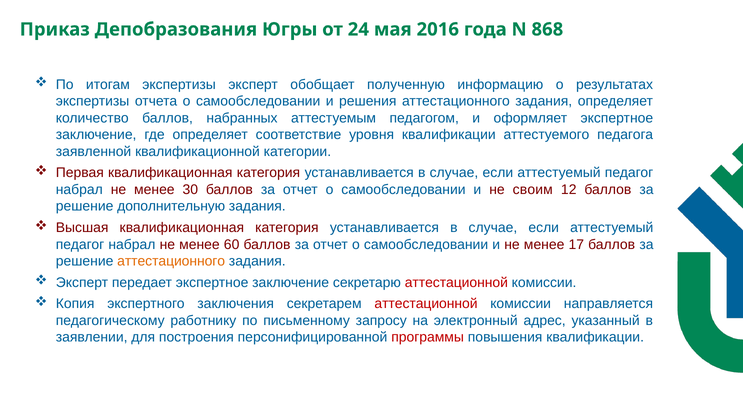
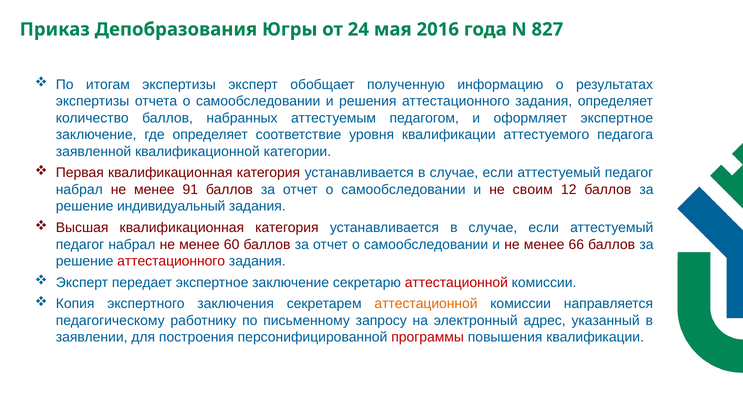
868: 868 -> 827
30: 30 -> 91
дополнительную: дополнительную -> индивидуальный
17: 17 -> 66
аттестационного at (171, 261) colour: orange -> red
аттестационной at (426, 304) colour: red -> orange
